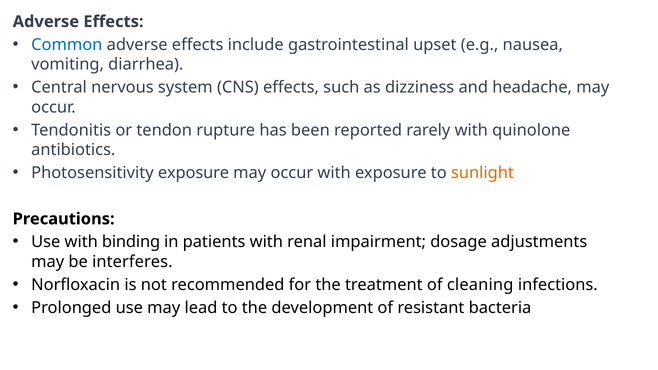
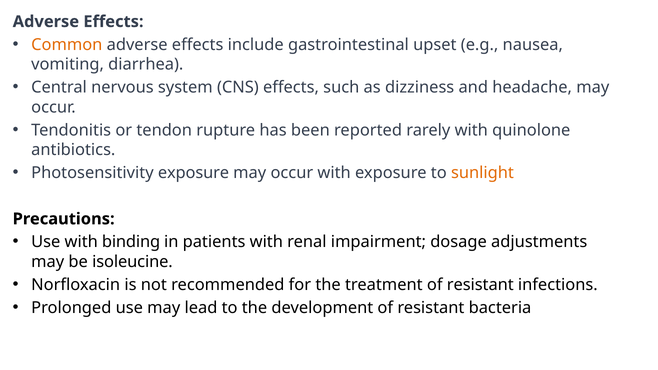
Common colour: blue -> orange
interferes: interferes -> isoleucine
treatment of cleaning: cleaning -> resistant
